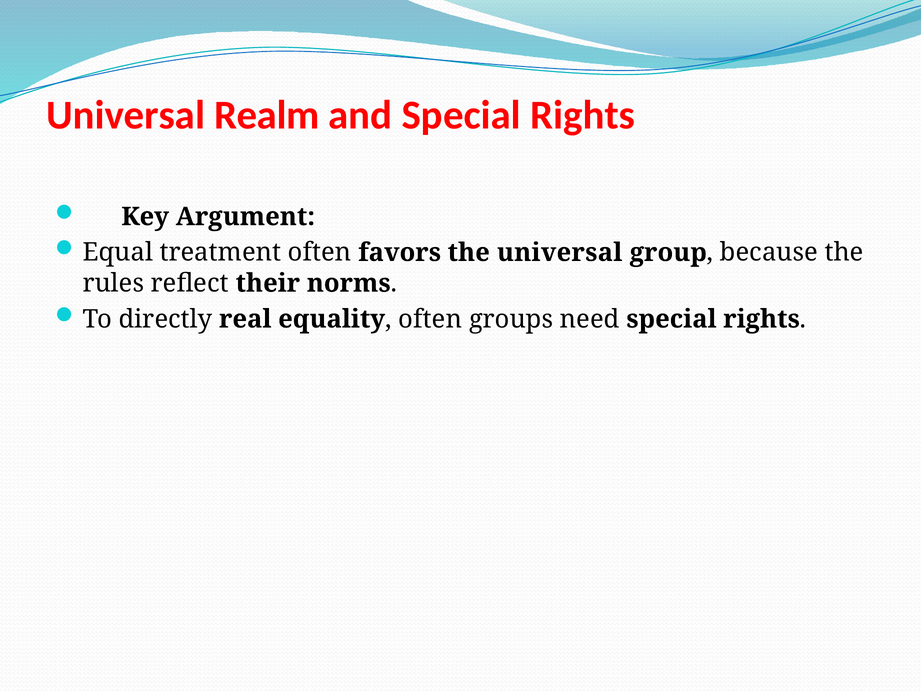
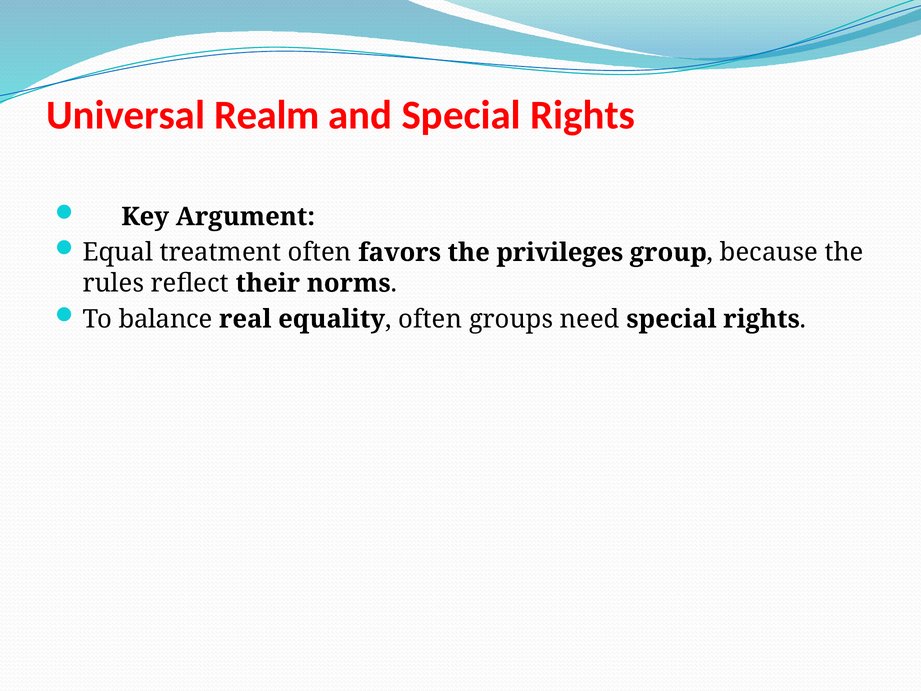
the universal: universal -> privileges
directly: directly -> balance
